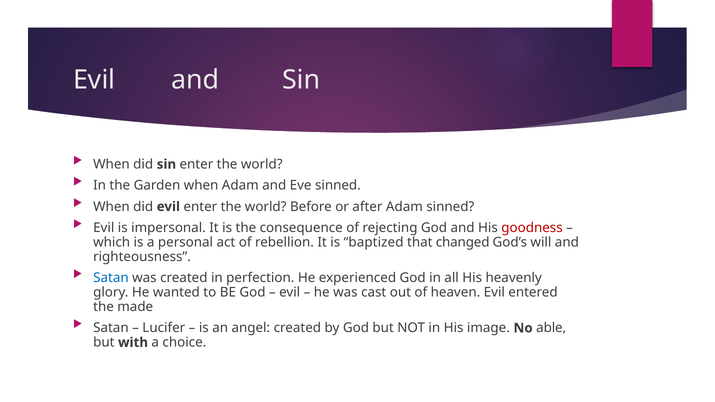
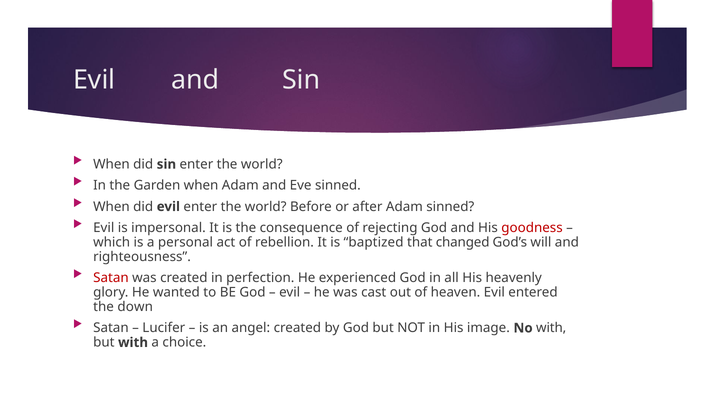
Satan at (111, 278) colour: blue -> red
made: made -> down
No able: able -> with
